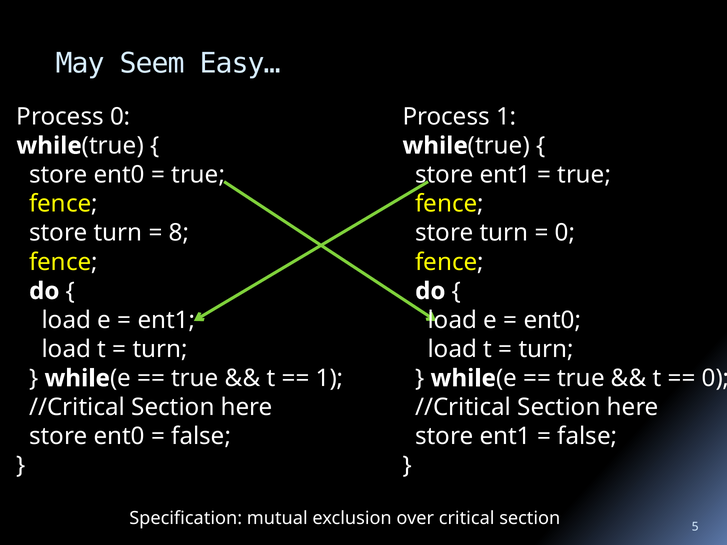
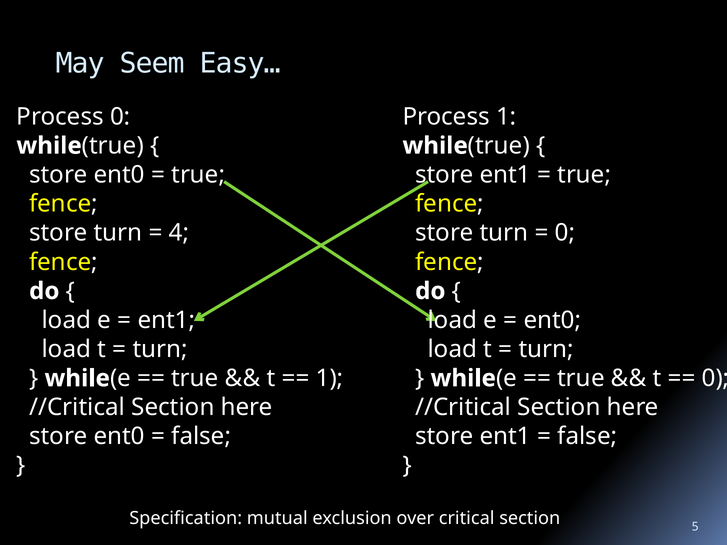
8: 8 -> 4
